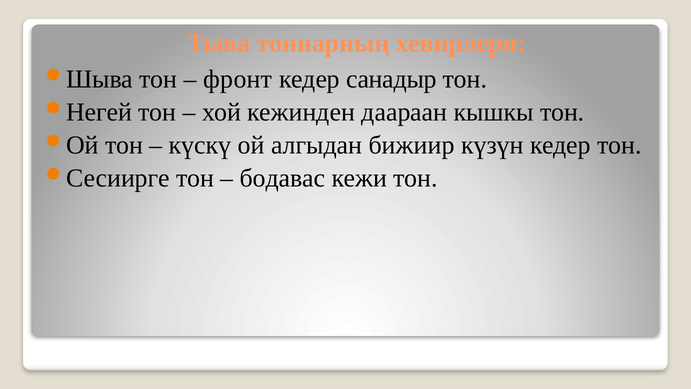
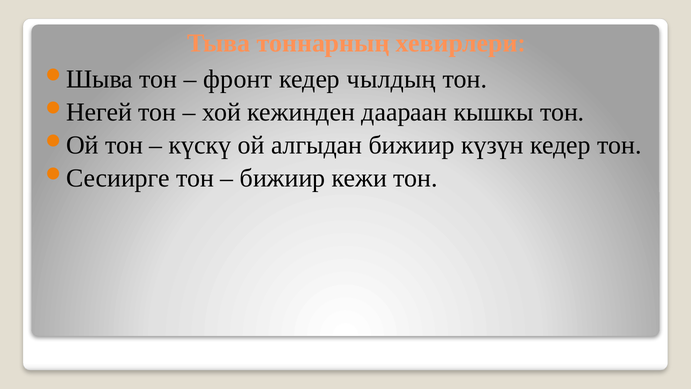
санадыр: санадыр -> чылдың
бодавас at (283, 178): бодавас -> бижиир
